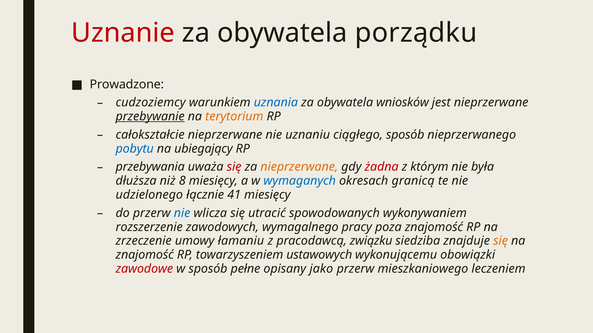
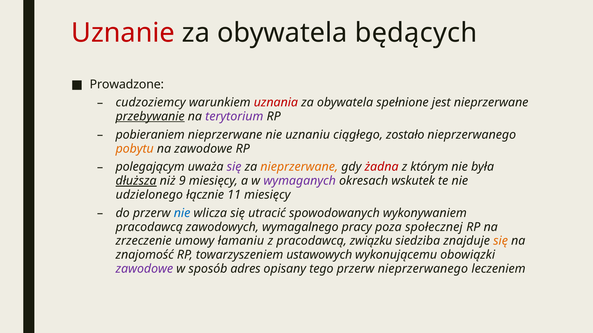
porządku: porządku -> będących
uznania colour: blue -> red
wniosków: wniosków -> spełnione
terytorium colour: orange -> purple
całokształcie: całokształcie -> pobieraniem
ciągłego sposób: sposób -> zostało
pobytu colour: blue -> orange
na ubiegający: ubiegający -> zawodowe
przebywania: przebywania -> polegającym
się at (234, 167) colour: red -> purple
dłuższa underline: none -> present
8: 8 -> 9
wymaganych colour: blue -> purple
granicą: granicą -> wskutek
41: 41 -> 11
rozszerzenie at (149, 227): rozszerzenie -> pracodawcą
poza znajomość: znajomość -> społecznej
zawodowe at (144, 269) colour: red -> purple
pełne: pełne -> adres
jako: jako -> tego
przerw mieszkaniowego: mieszkaniowego -> nieprzerwanego
